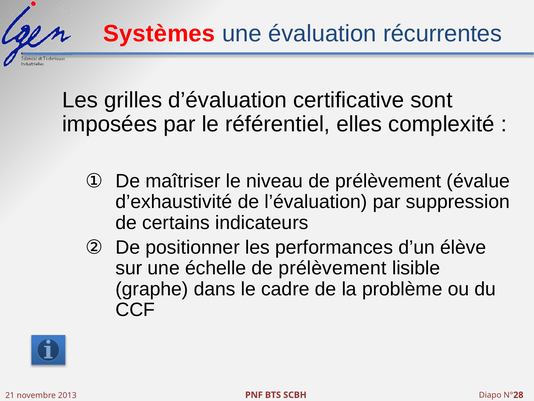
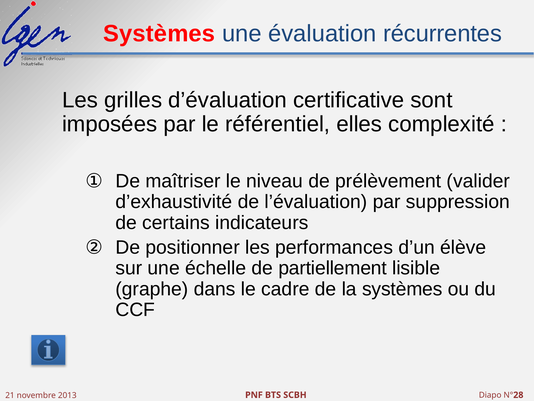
évalue: évalue -> valider
échelle de prélèvement: prélèvement -> partiellement
la problème: problème -> systèmes
